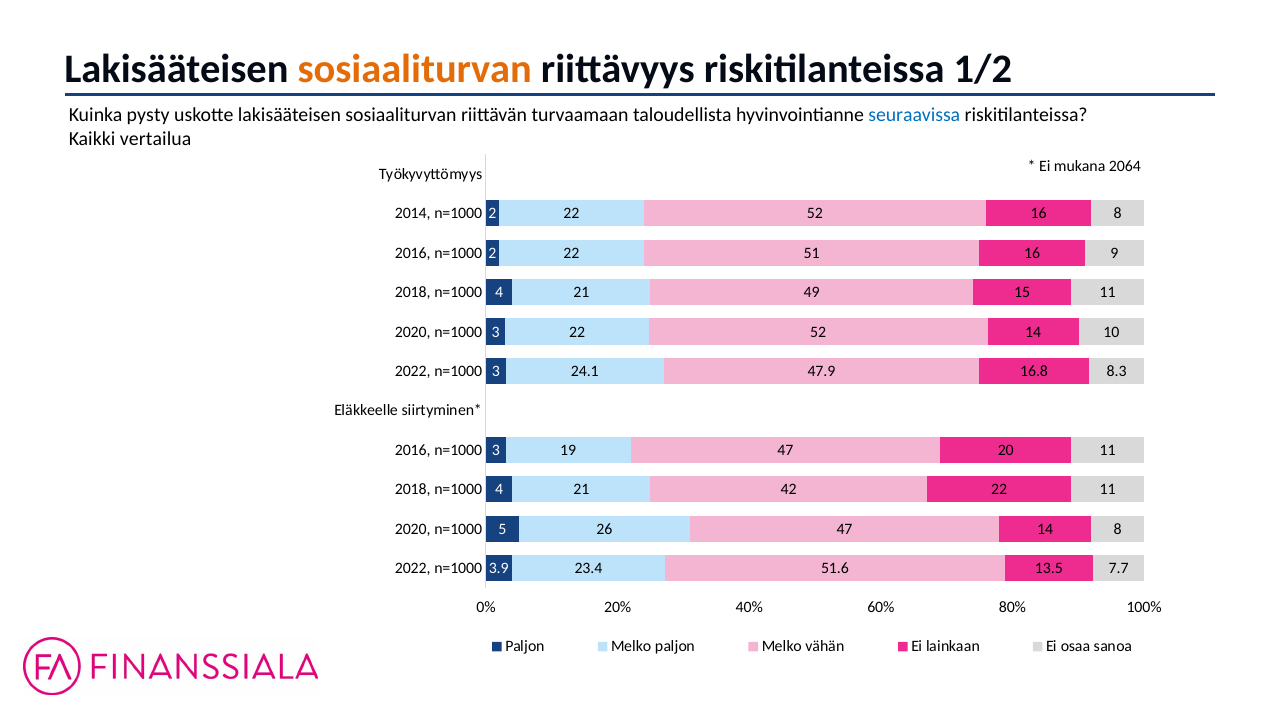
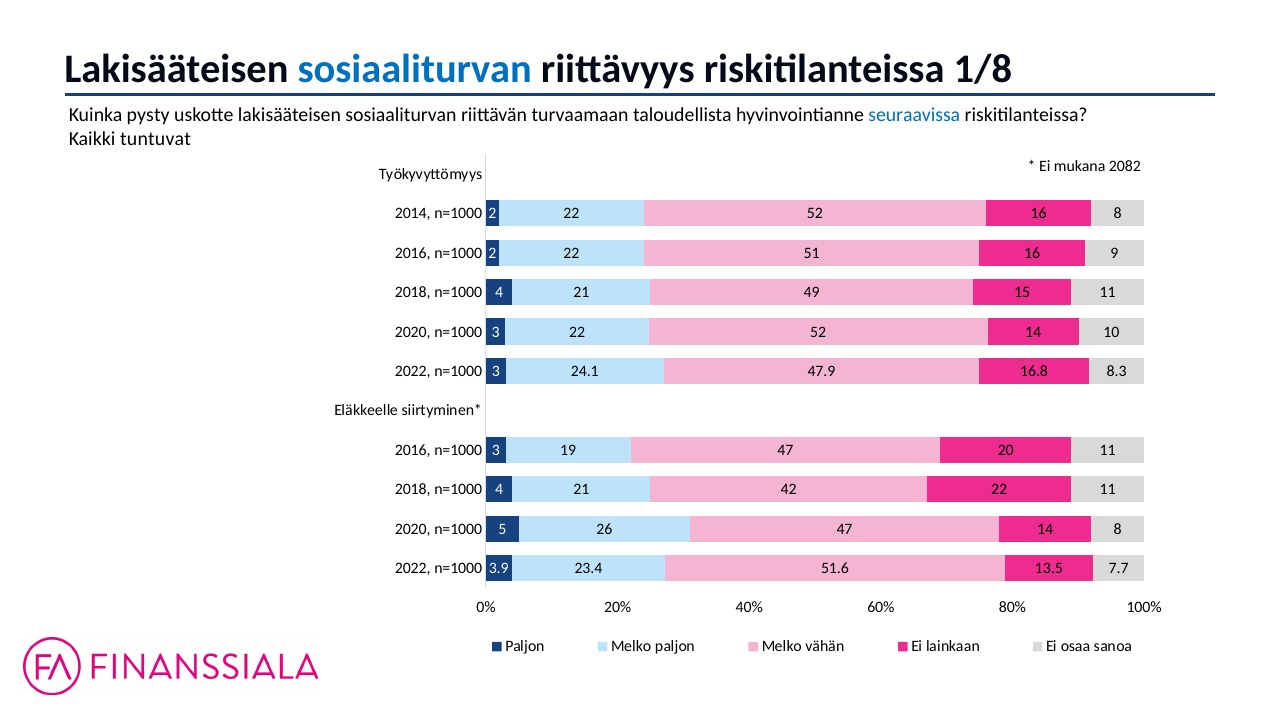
sosiaaliturvan at (415, 69) colour: orange -> blue
1/2: 1/2 -> 1/8
vertailua: vertailua -> tuntuvat
2064: 2064 -> 2082
